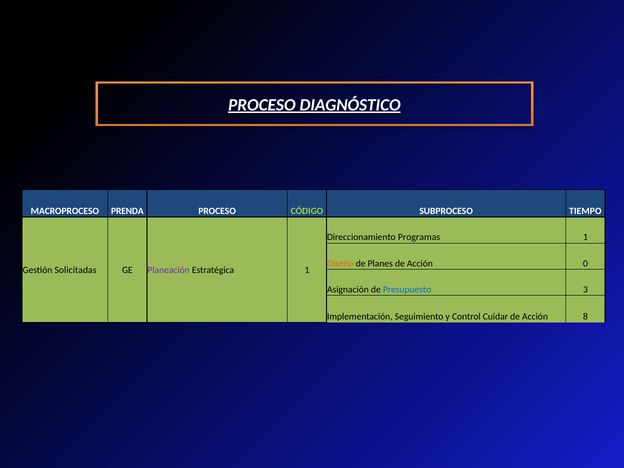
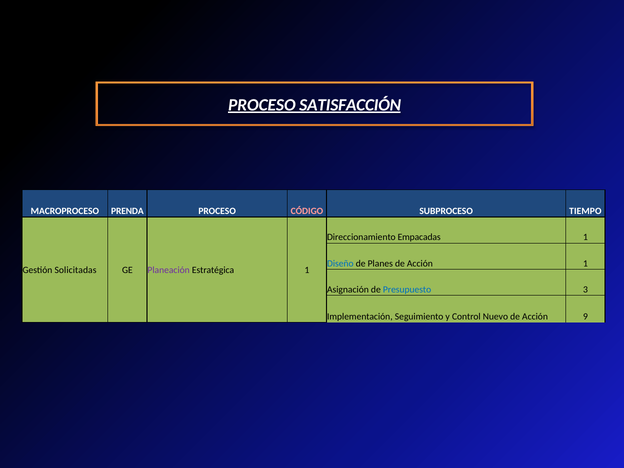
DIAGNÓSTICO: DIAGNÓSTICO -> SATISFACCIÓN
CÓDIGO colour: light green -> pink
Programas: Programas -> Empacadas
Diseño colour: orange -> blue
Acción 0: 0 -> 1
Cuidar: Cuidar -> Nuevo
8: 8 -> 9
